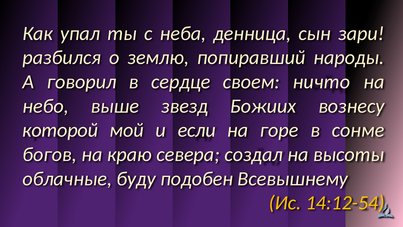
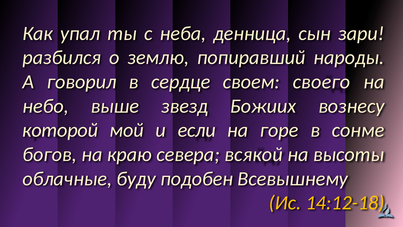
ничто: ничто -> своего
создал: создал -> всякой
14:12-54: 14:12-54 -> 14:12-18
